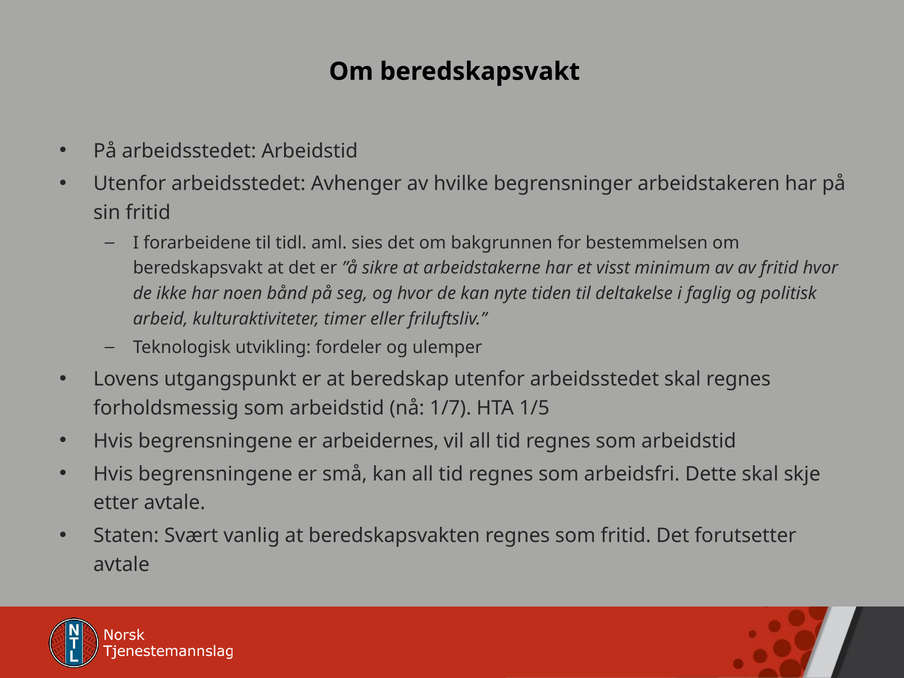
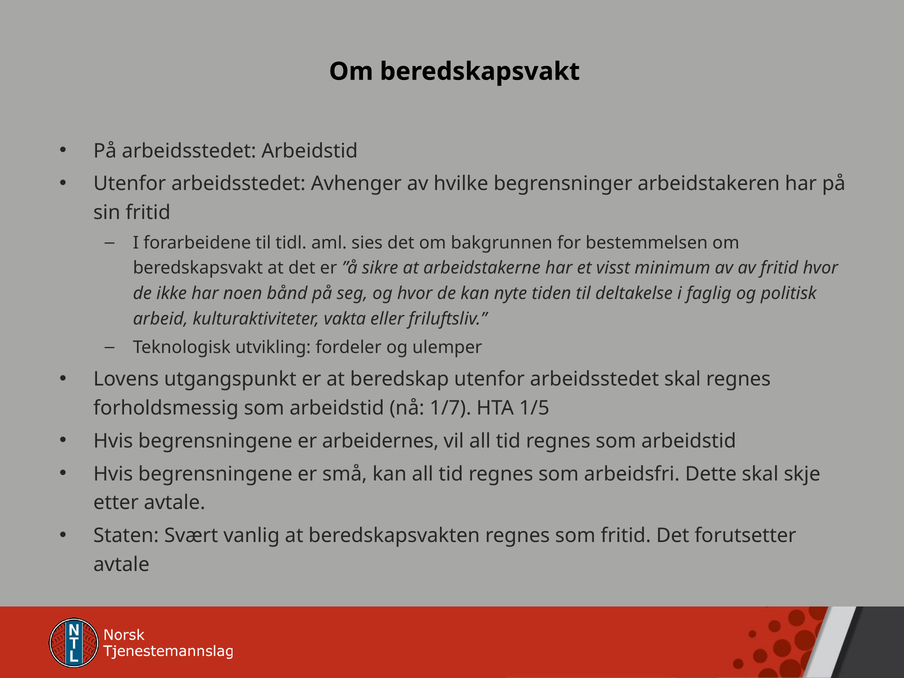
timer: timer -> vakta
